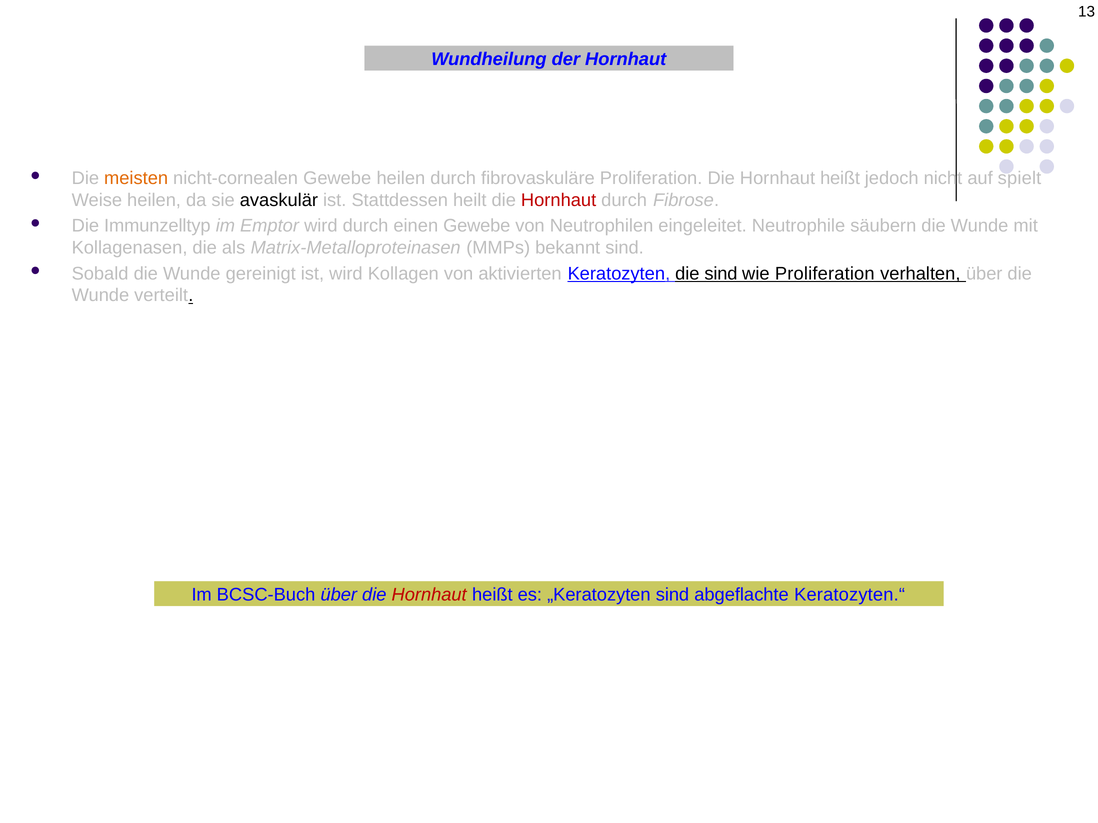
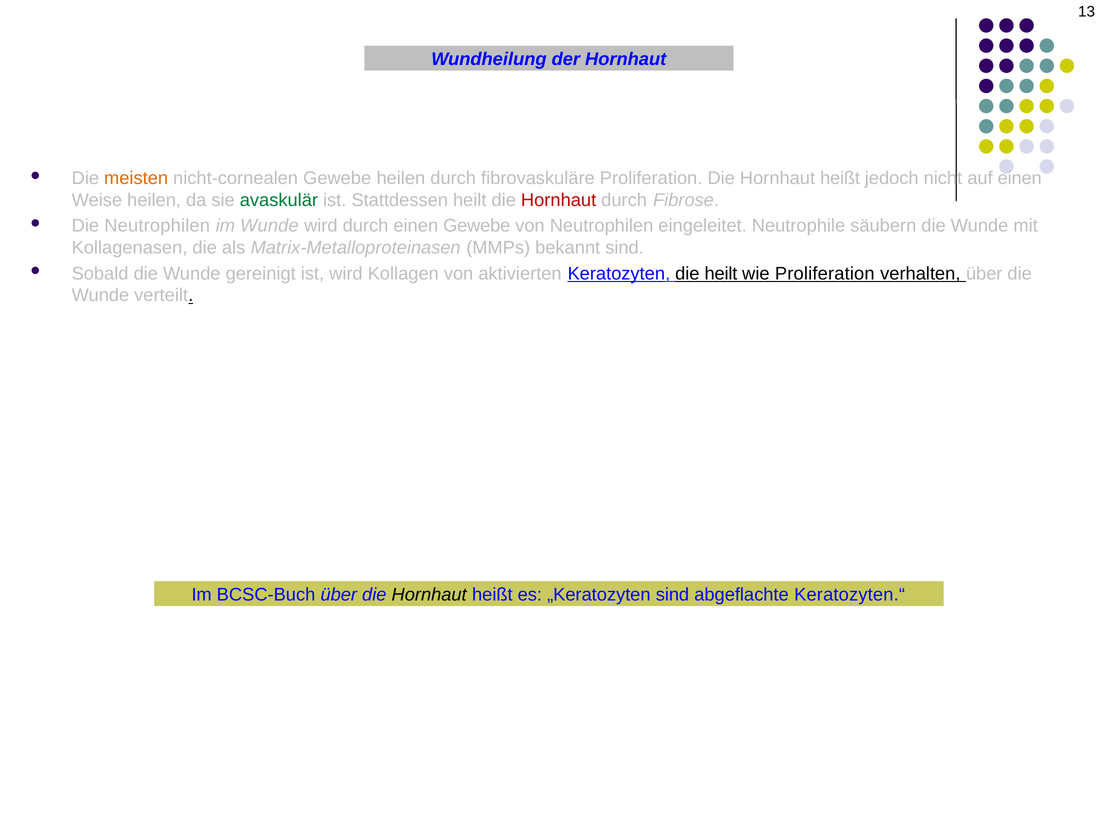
auf spielt: spielt -> einen
avaskulär colour: black -> green
Die Immunzelltyp: Immunzelltyp -> Neutrophilen
im Emptor: Emptor -> Wunde
die sind: sind -> heilt
Hornhaut at (429, 595) colour: red -> black
